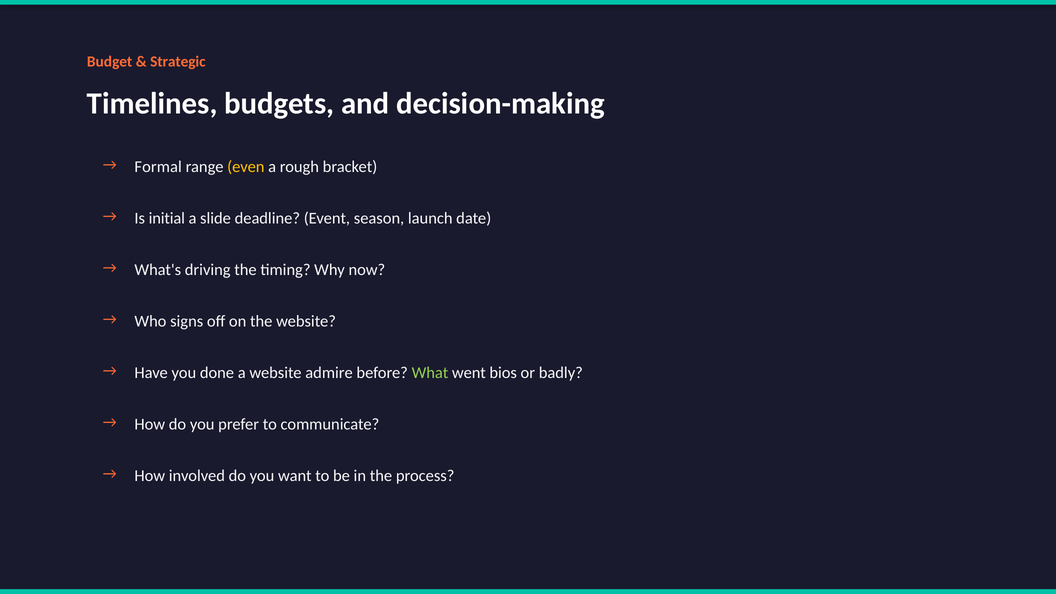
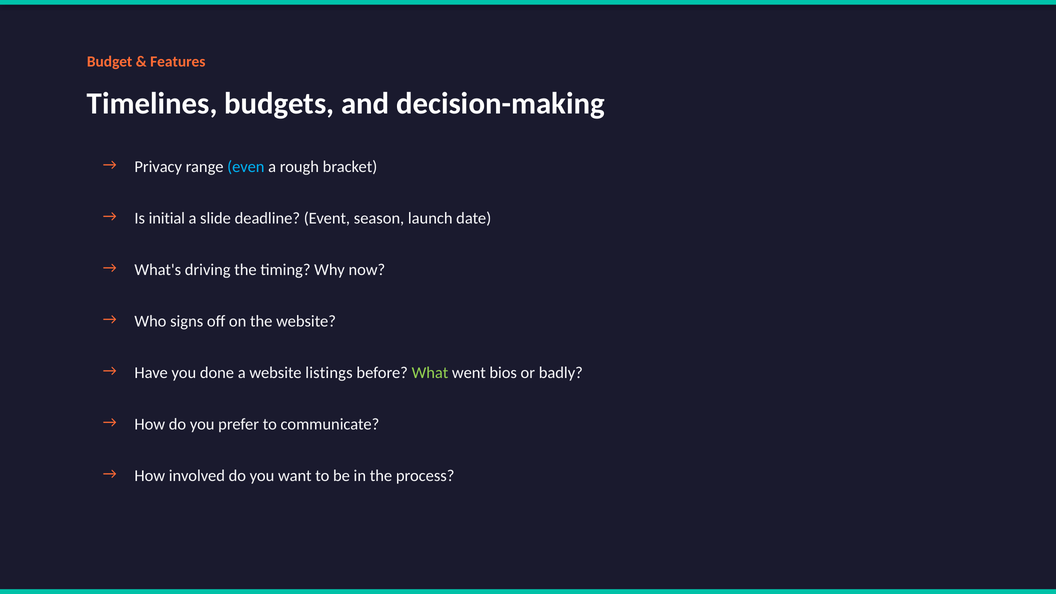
Strategic: Strategic -> Features
Formal: Formal -> Privacy
even colour: yellow -> light blue
admire: admire -> listings
